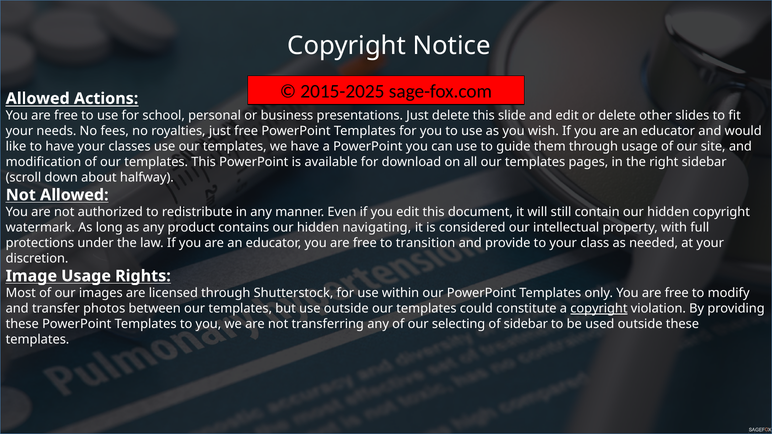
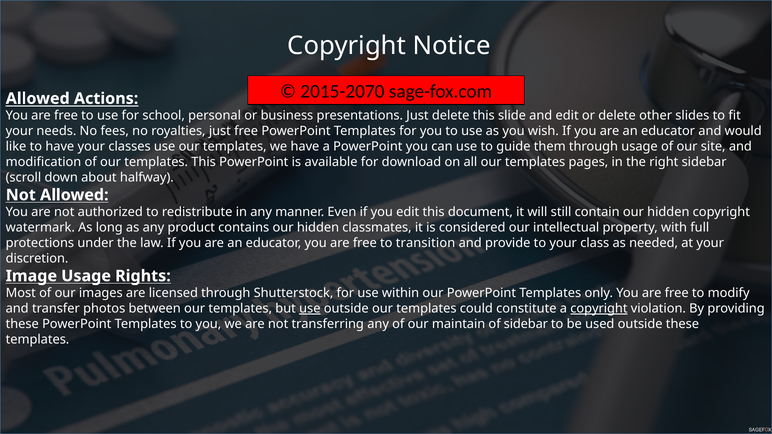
2015-2025: 2015-2025 -> 2015-2070
navigating: navigating -> classmates
use at (310, 309) underline: none -> present
selecting: selecting -> maintain
